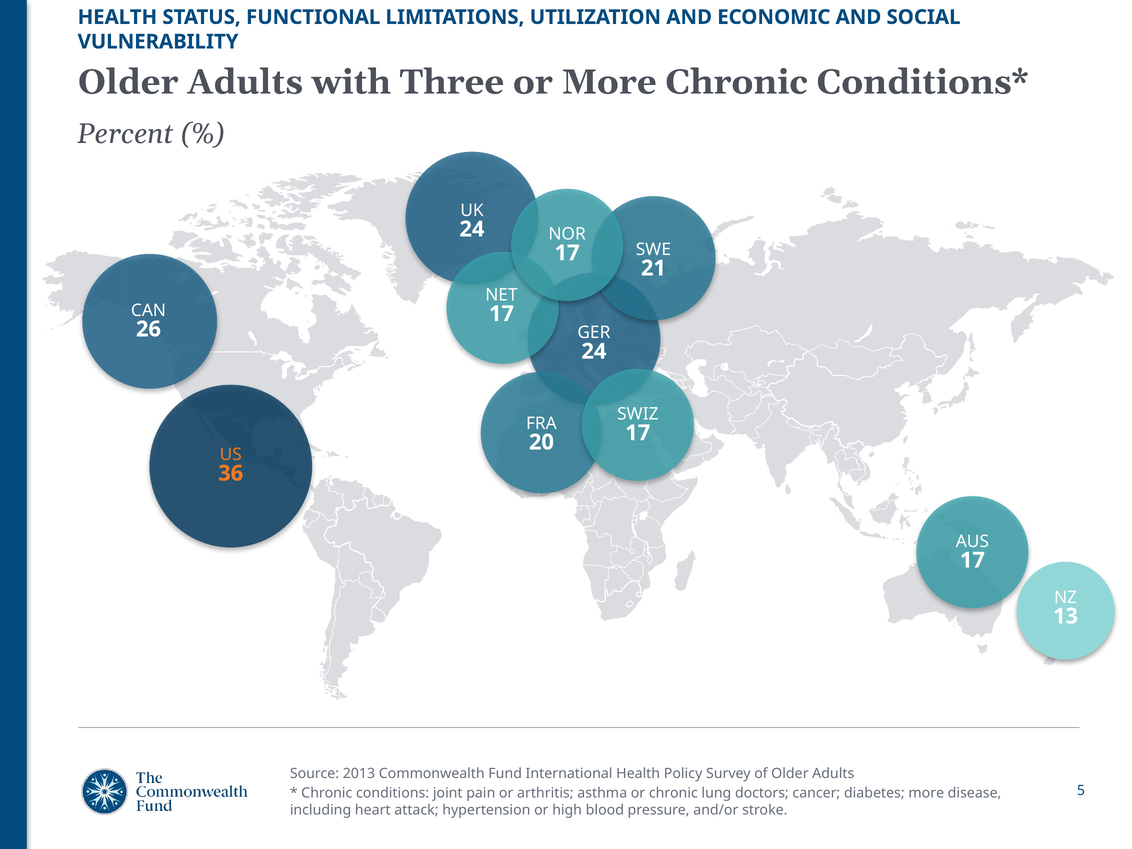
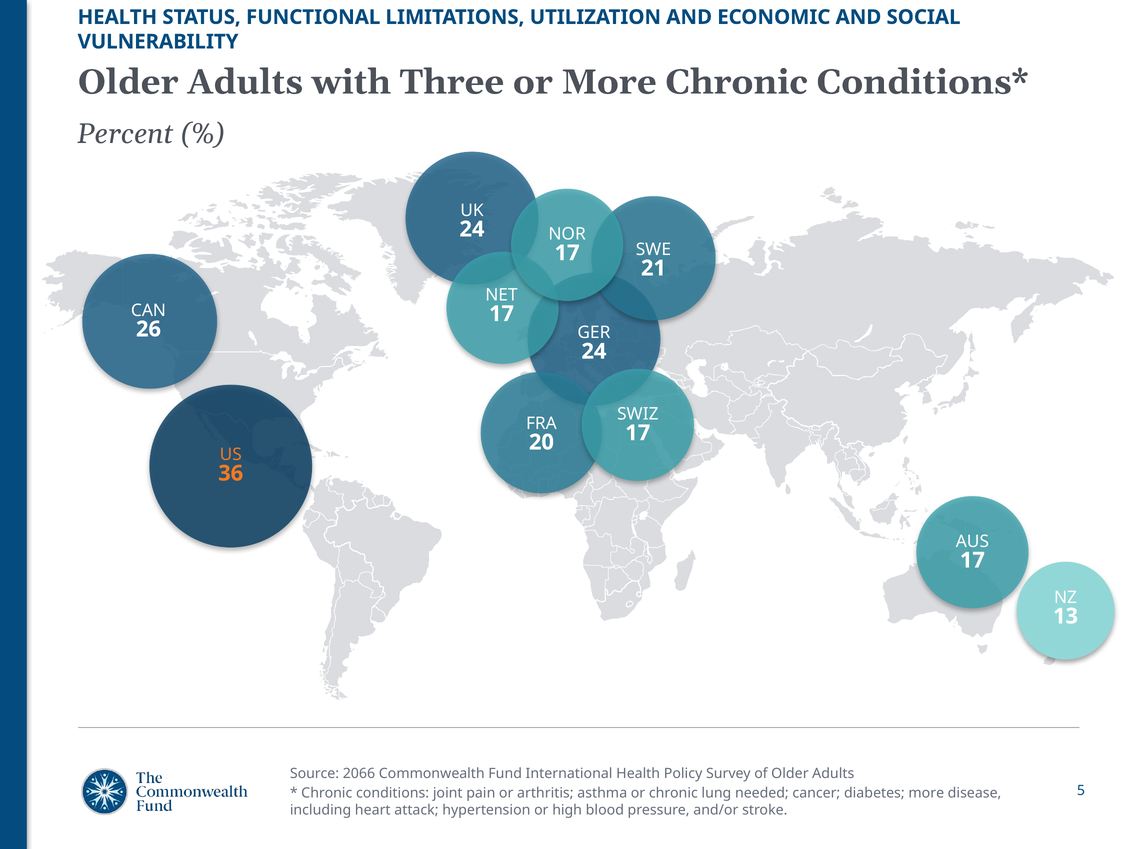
2013: 2013 -> 2066
doctors: doctors -> needed
